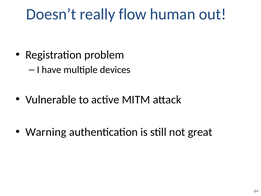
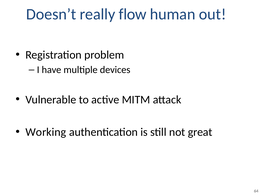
Warning: Warning -> Working
